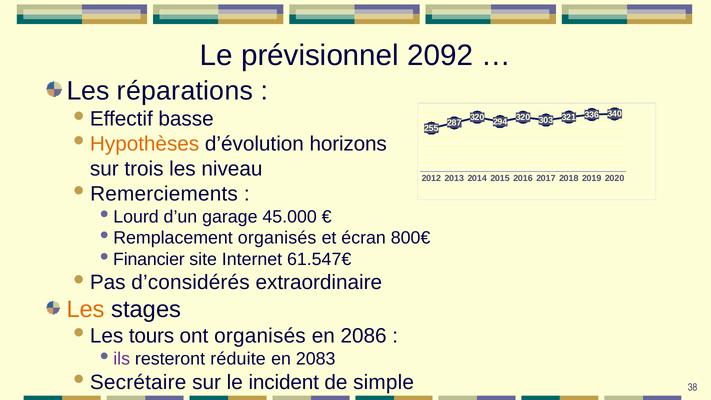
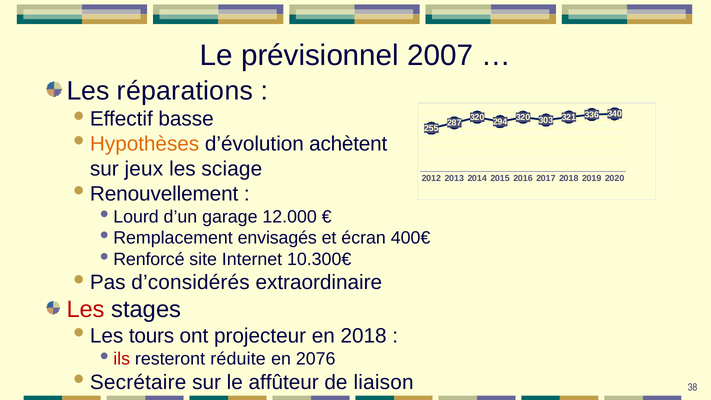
2092: 2092 -> 2007
horizons: horizons -> achètent
trois: trois -> jeux
niveau: niveau -> sciage
Remerciements: Remerciements -> Renouvellement
45.000: 45.000 -> 12.000
Remplacement organisés: organisés -> envisagés
800€: 800€ -> 400€
Financier: Financier -> Renforcé
61.547€: 61.547€ -> 10.300€
Les at (86, 309) colour: orange -> red
ont organisés: organisés -> projecteur
en 2086: 2086 -> 2018
ils colour: purple -> red
2083: 2083 -> 2076
incident: incident -> affûteur
simple: simple -> liaison
